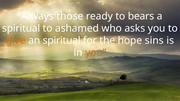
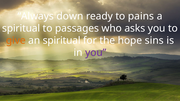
those: those -> down
bears: bears -> pains
ashamed: ashamed -> passages
you at (96, 53) colour: orange -> purple
